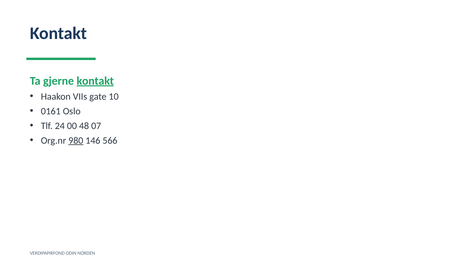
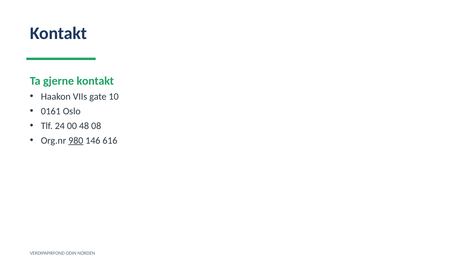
kontakt at (95, 81) underline: present -> none
07: 07 -> 08
566: 566 -> 616
